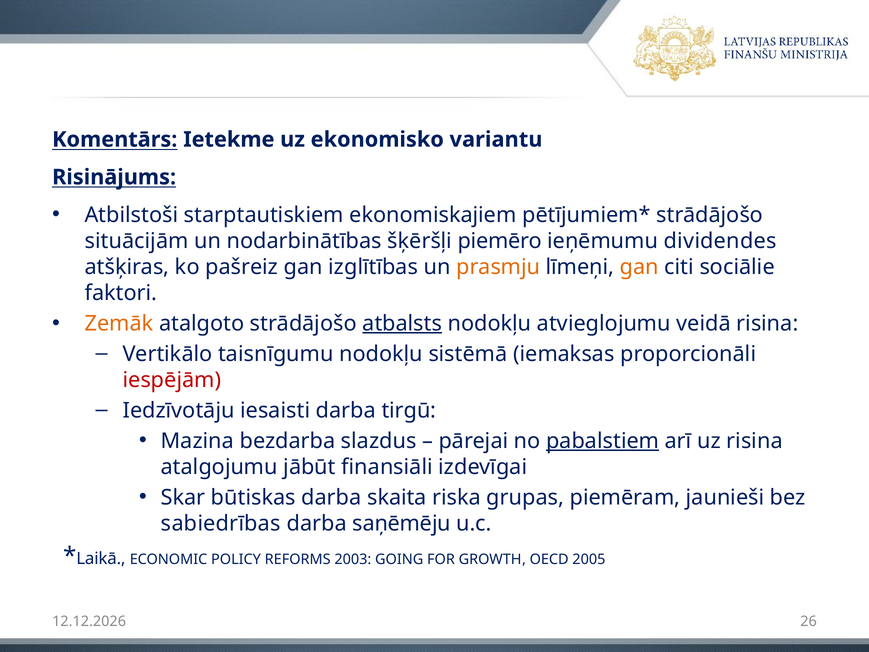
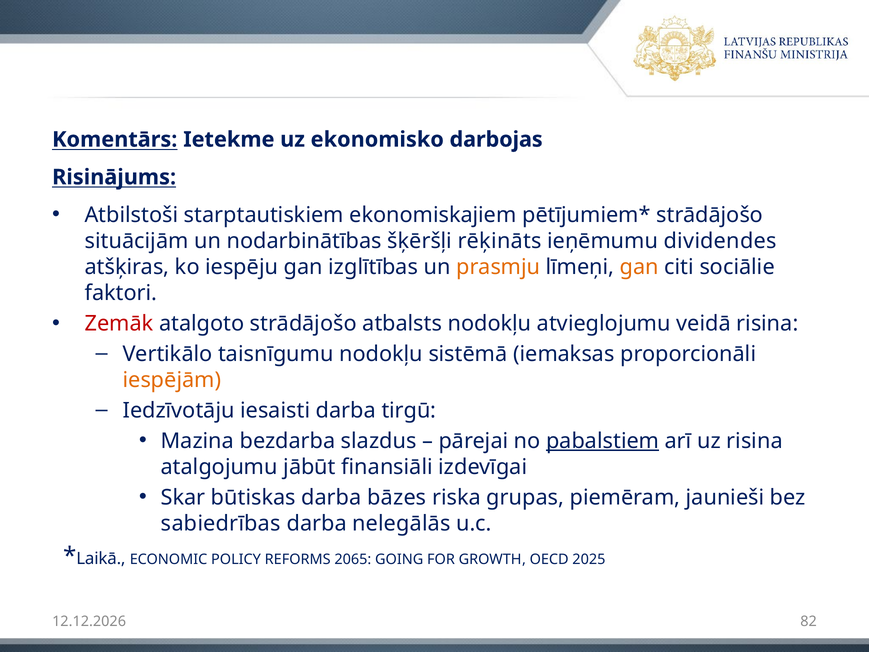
variantu: variantu -> darbojas
piemēro: piemēro -> rēķināts
pašreiz: pašreiz -> iespēju
Zemāk colour: orange -> red
atbalsts underline: present -> none
iespējām colour: red -> orange
skaita: skaita -> bāzes
saņēmēju: saņēmēju -> nelegālās
2003: 2003 -> 2065
2005: 2005 -> 2025
26: 26 -> 82
